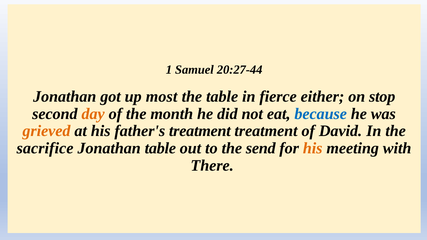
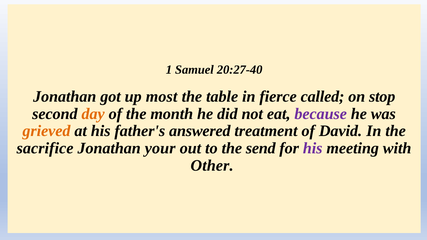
20:27-44: 20:27-44 -> 20:27-40
either: either -> called
because colour: blue -> purple
father's treatment: treatment -> answered
Jonathan table: table -> your
his at (313, 148) colour: orange -> purple
There: There -> Other
